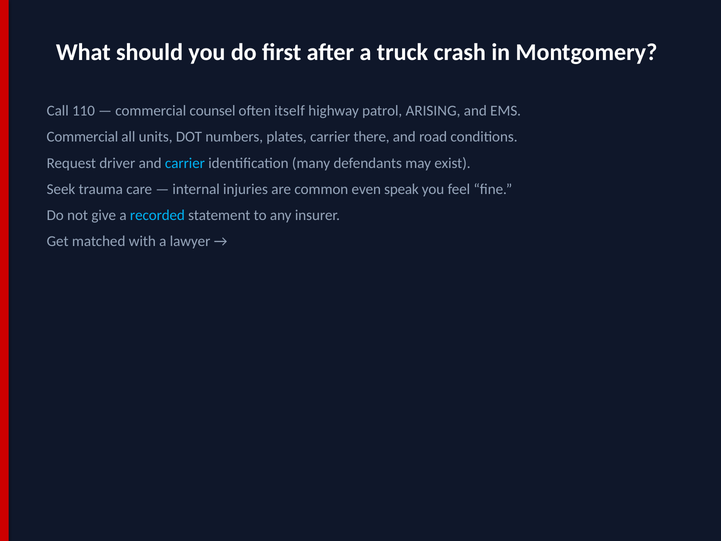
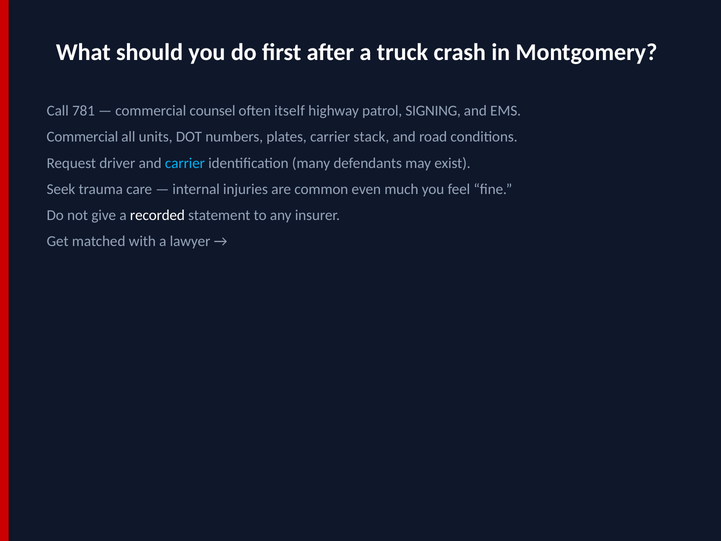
110: 110 -> 781
ARISING: ARISING -> SIGNING
there: there -> stack
speak: speak -> much
recorded colour: light blue -> white
